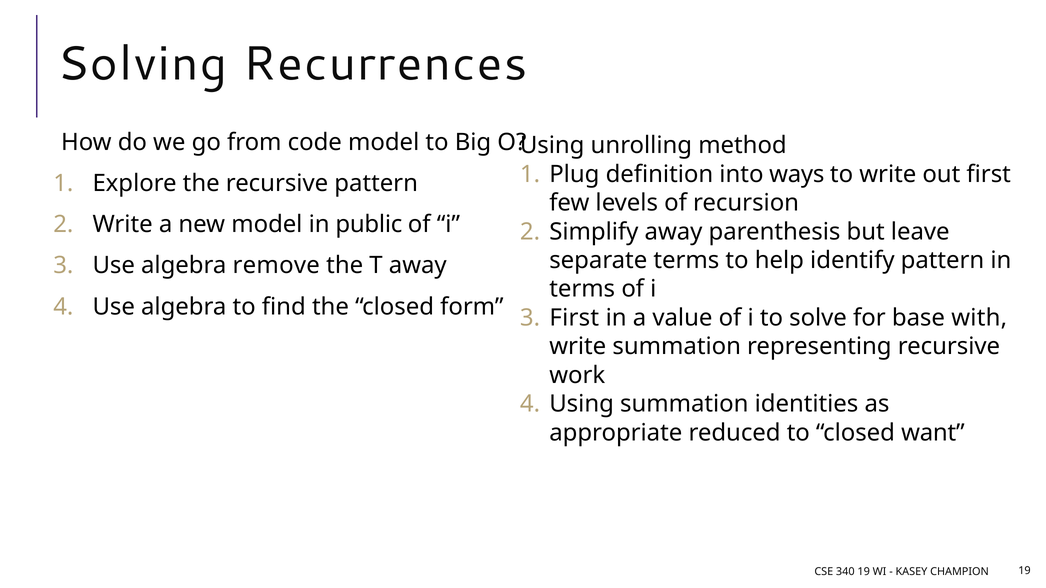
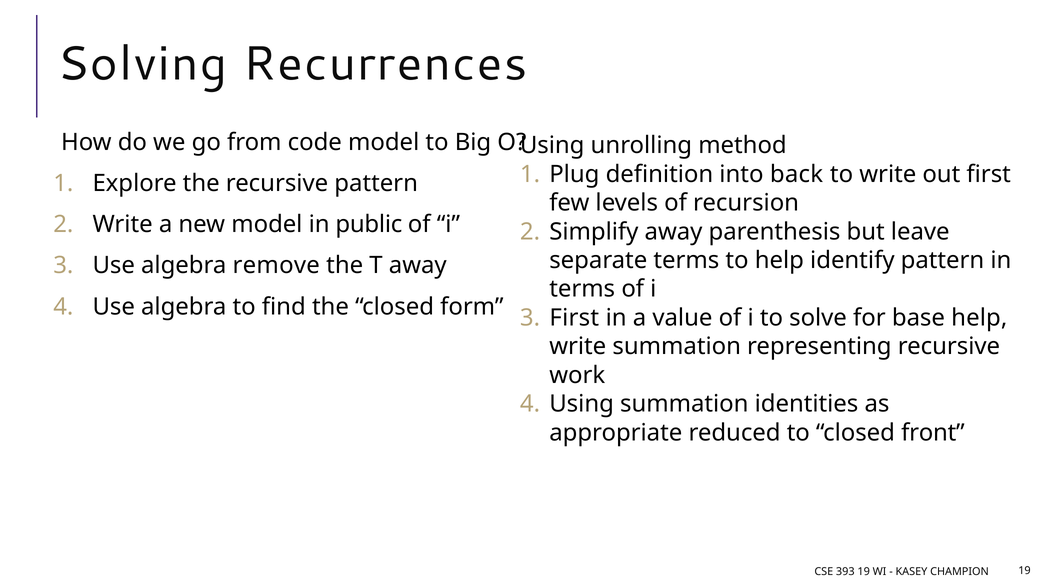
ways: ways -> back
base with: with -> help
want: want -> front
340: 340 -> 393
